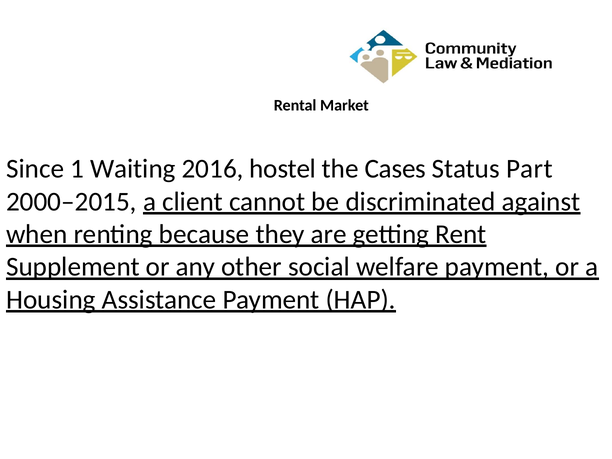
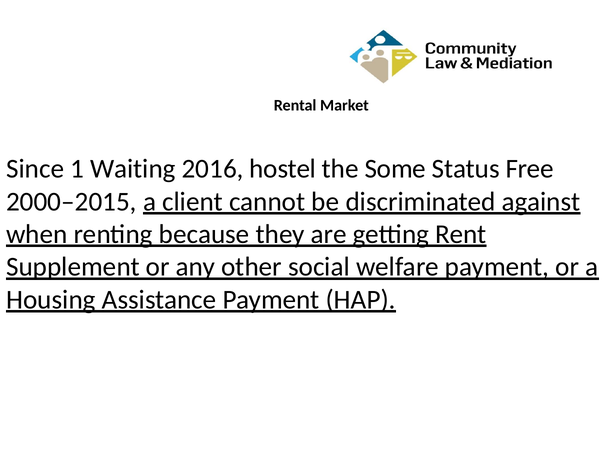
Cases: Cases -> Some
Part: Part -> Free
